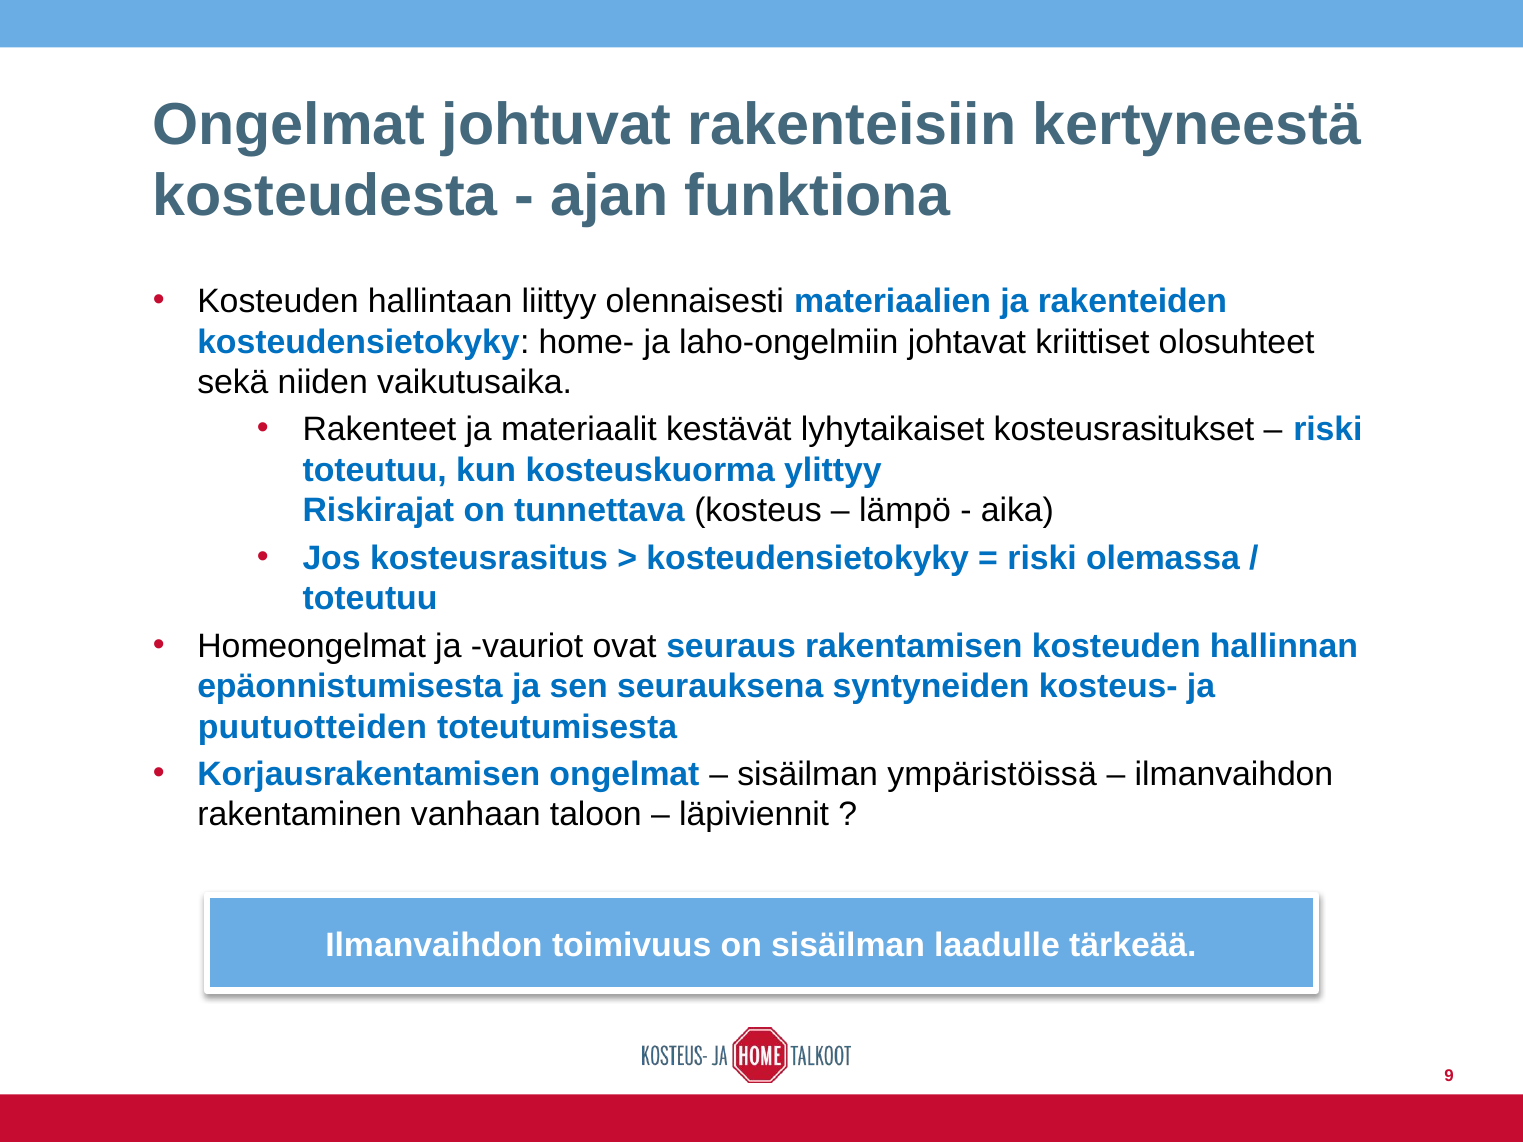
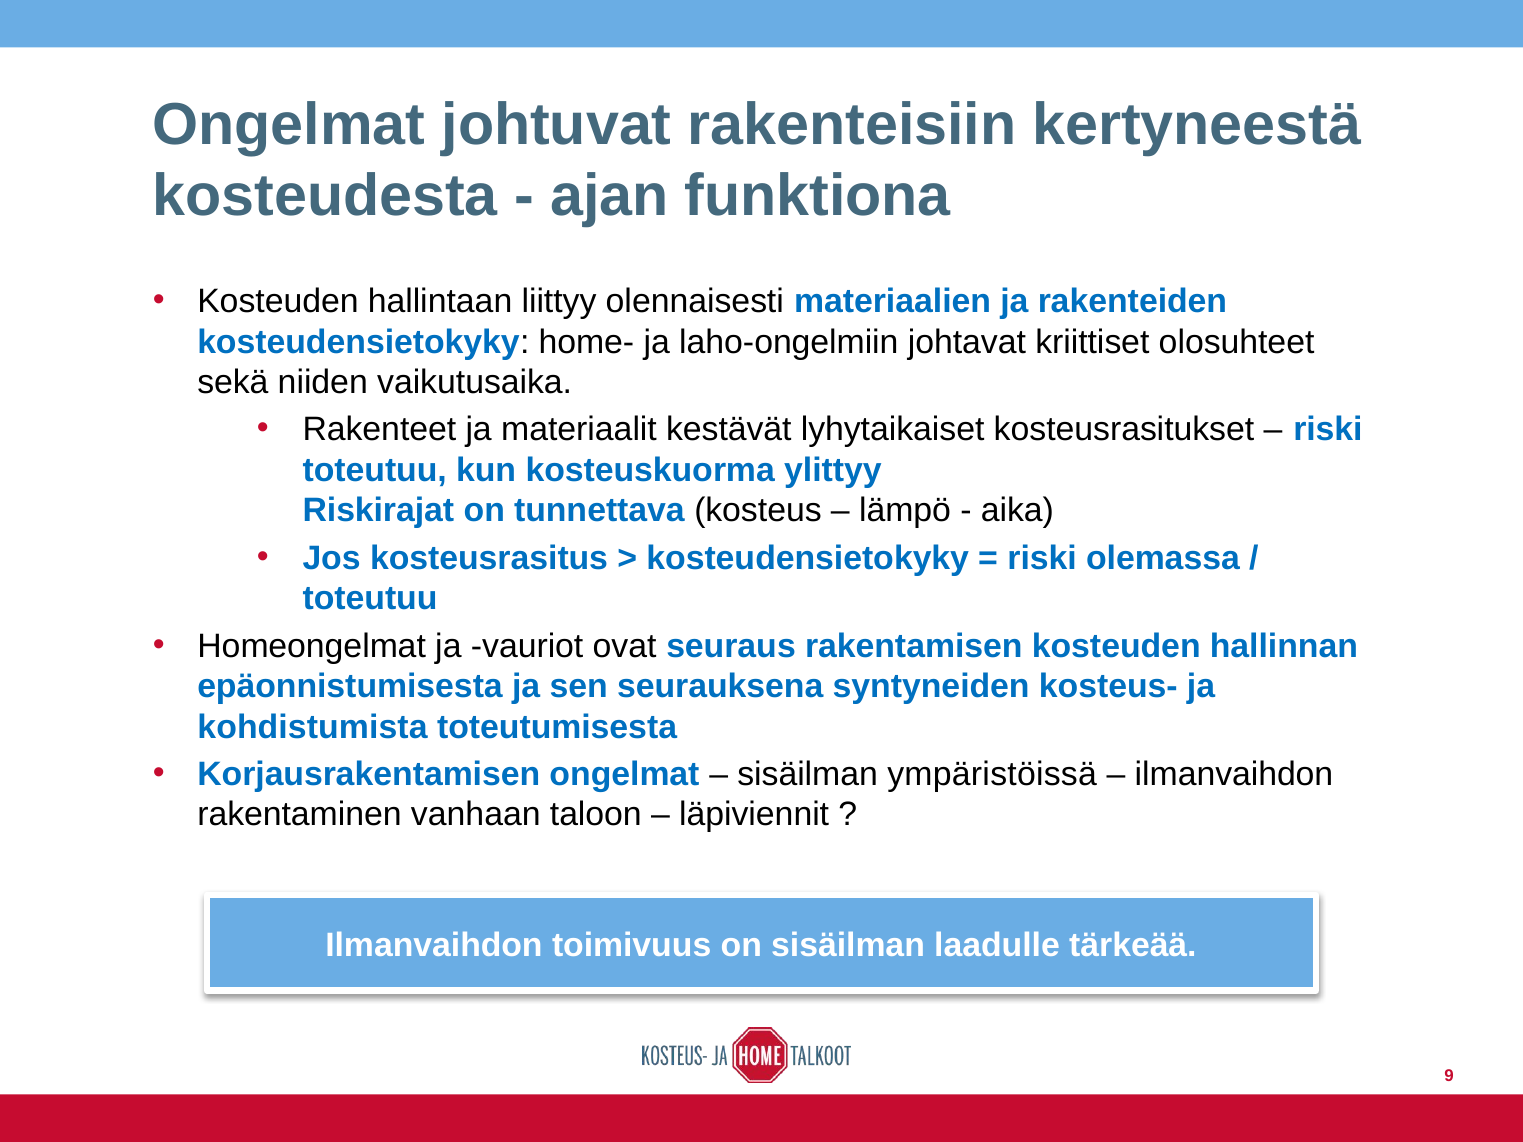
puutuotteiden: puutuotteiden -> kohdistumista
